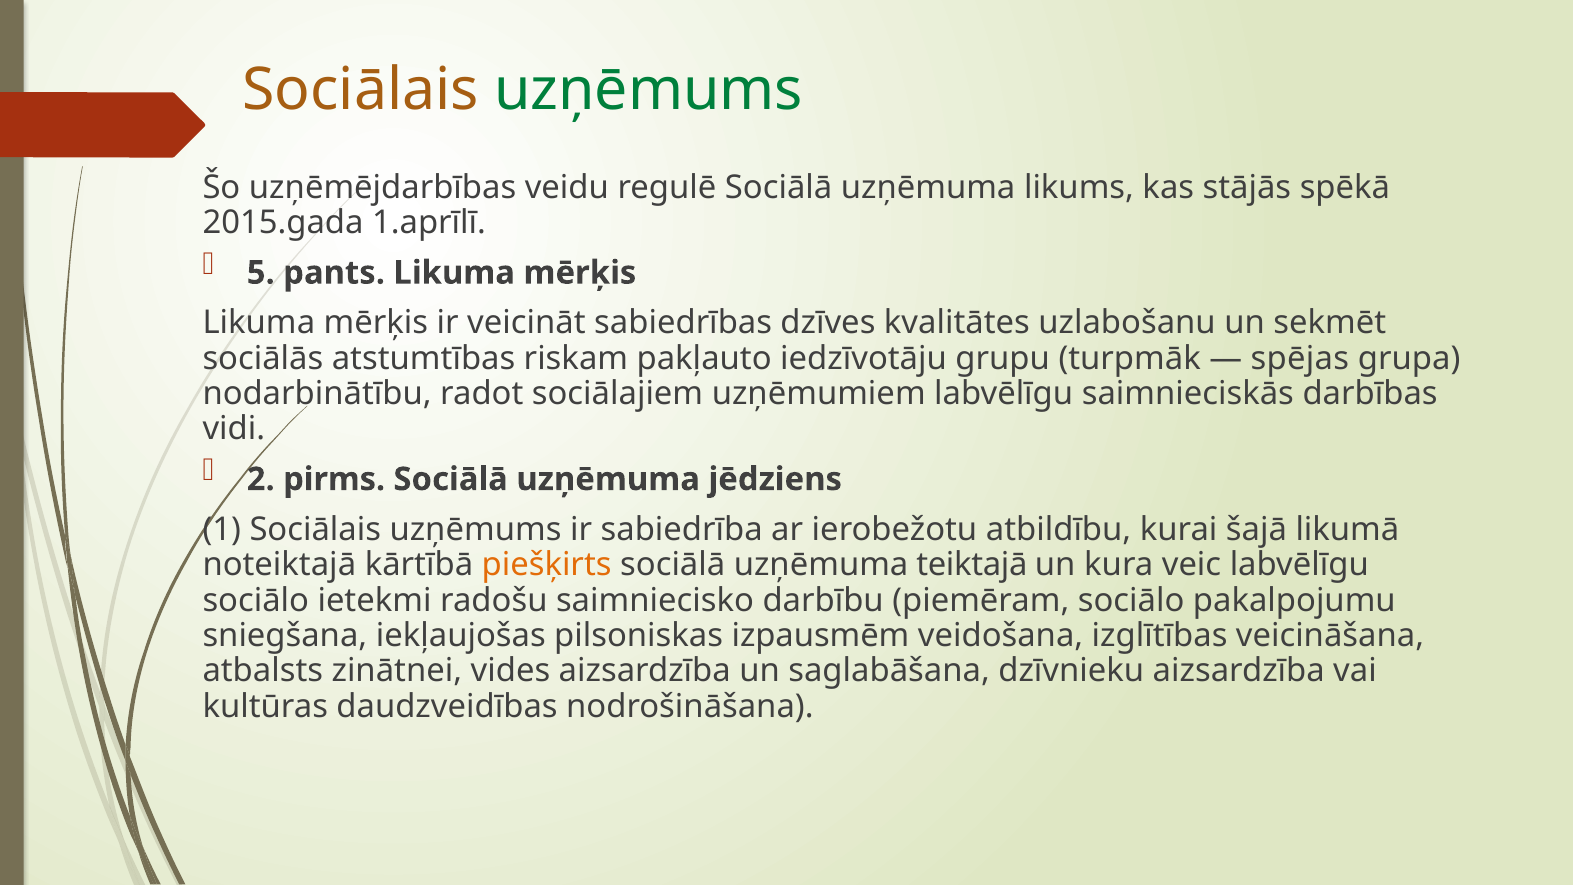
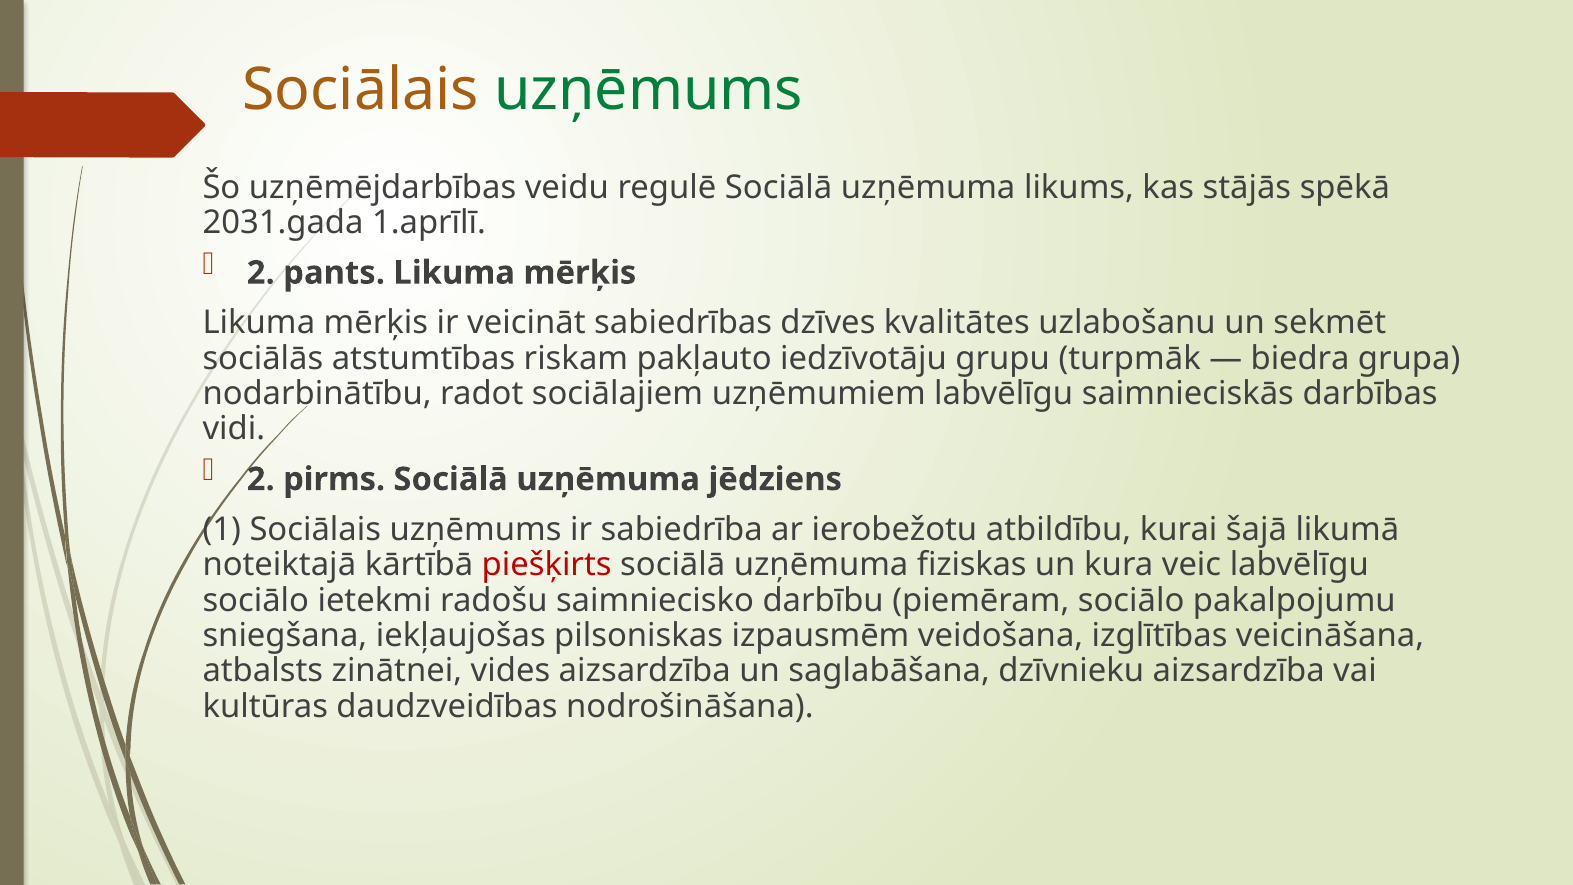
2015.gada: 2015.gada -> 2031.gada
5 at (261, 273): 5 -> 2
spējas: spējas -> biedra
piešķirts colour: orange -> red
teiktajā: teiktajā -> fiziskas
